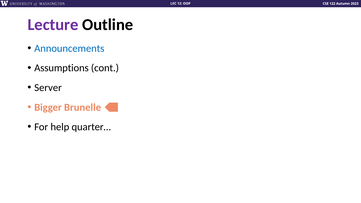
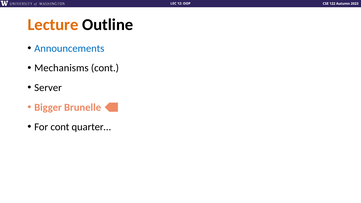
Lecture colour: purple -> orange
Assumptions: Assumptions -> Mechanisms
For help: help -> cont
